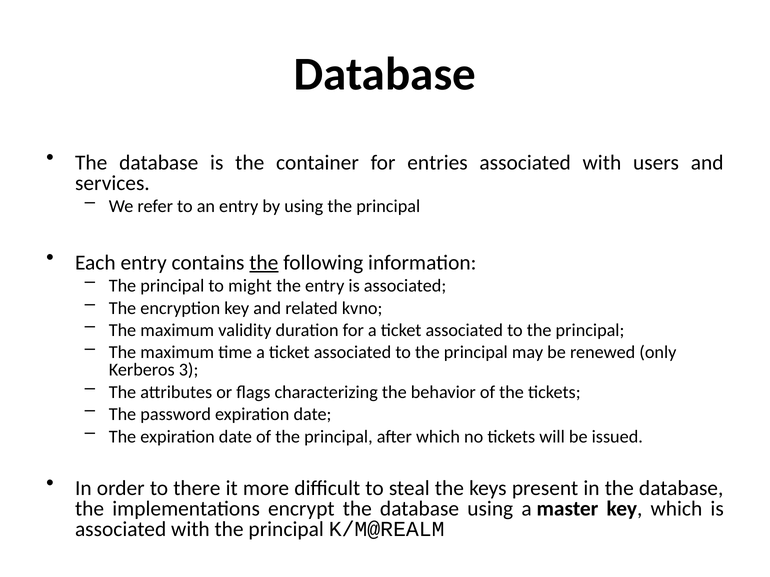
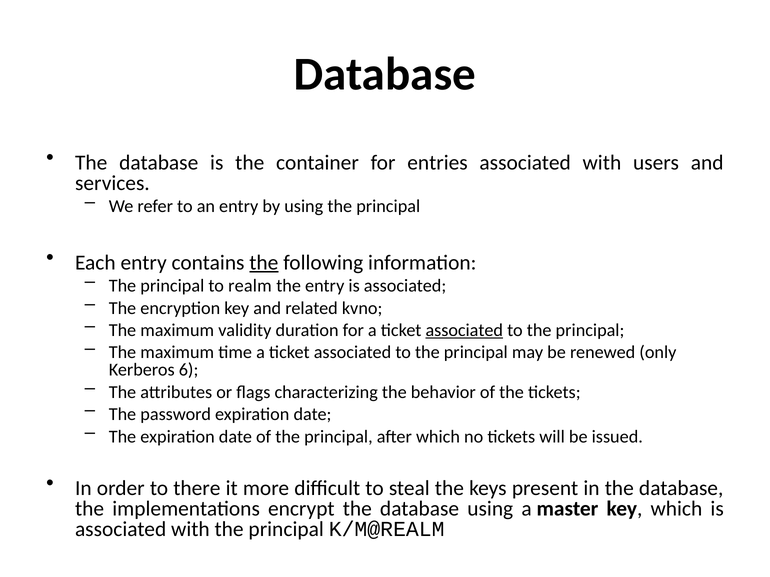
might: might -> realm
associated at (464, 331) underline: none -> present
3: 3 -> 6
